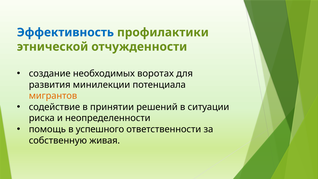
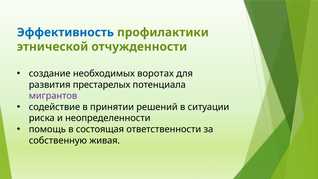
минилекции: минилекции -> престарелых
мигрантов colour: orange -> purple
успешного: успешного -> состоящая
